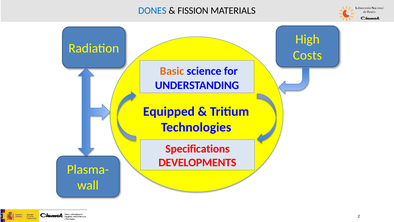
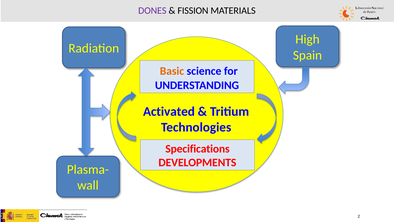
DONES colour: blue -> purple
Costs: Costs -> Spain
Equipped: Equipped -> Activated
